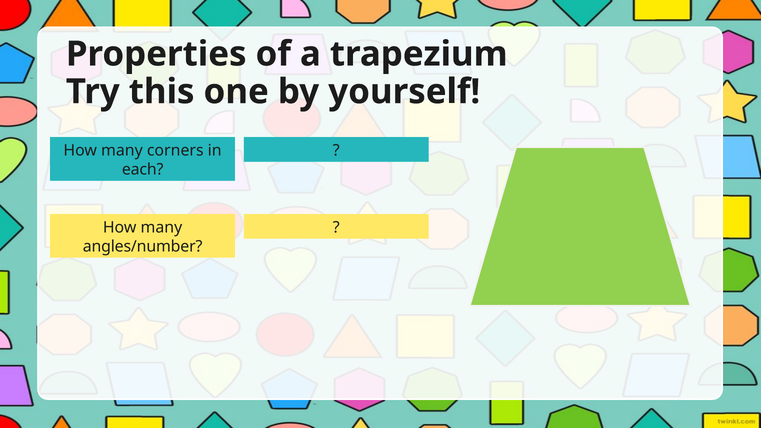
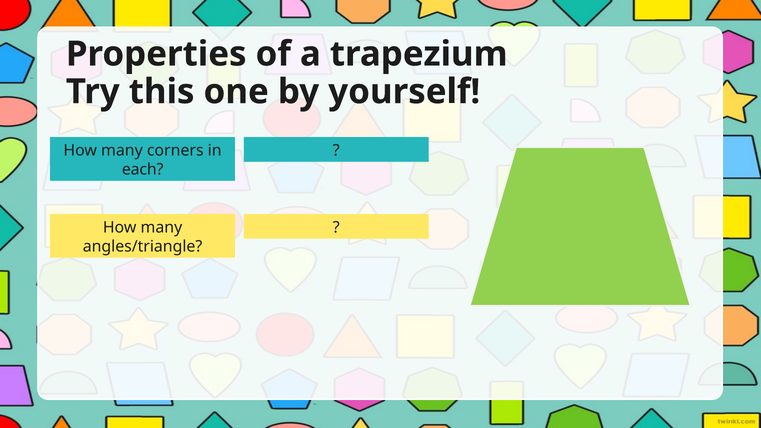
angles/number: angles/number -> angles/triangle
